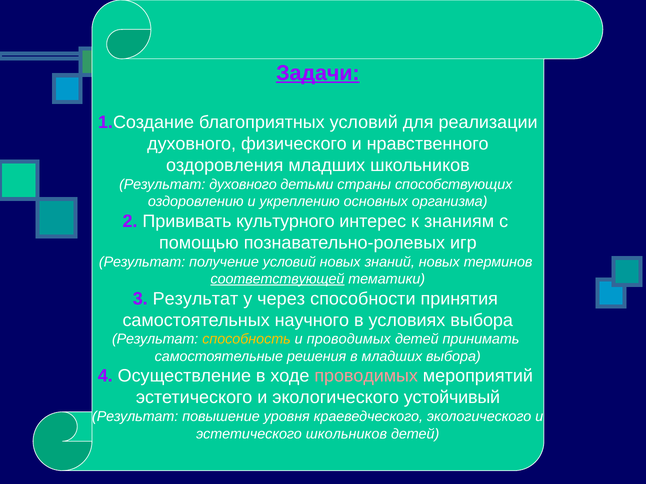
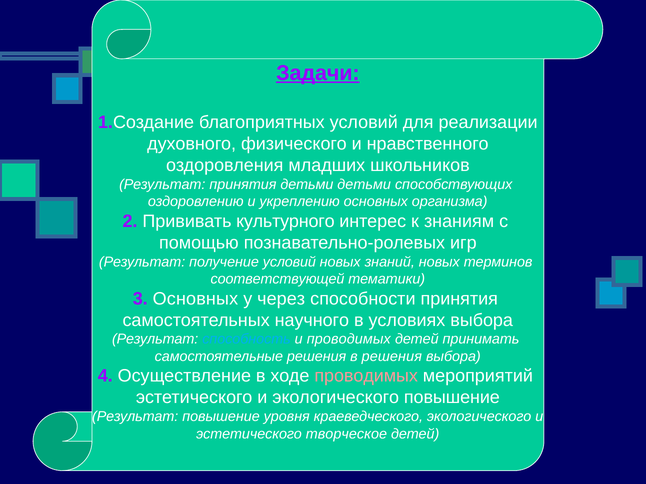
Результат духовного: духовного -> принятия
детьми страны: страны -> детьми
соответствующей underline: present -> none
3 Результат: Результат -> Основных
способность colour: yellow -> light blue
в младших: младших -> решения
экологического устойчивый: устойчивый -> повышение
эстетического школьников: школьников -> творческое
